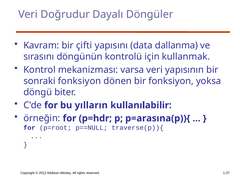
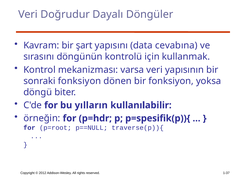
çifti: çifti -> şart
dallanma: dallanma -> cevabına
p=arasına(p)){: p=arasına(p)){ -> p=spesifik(p)){
